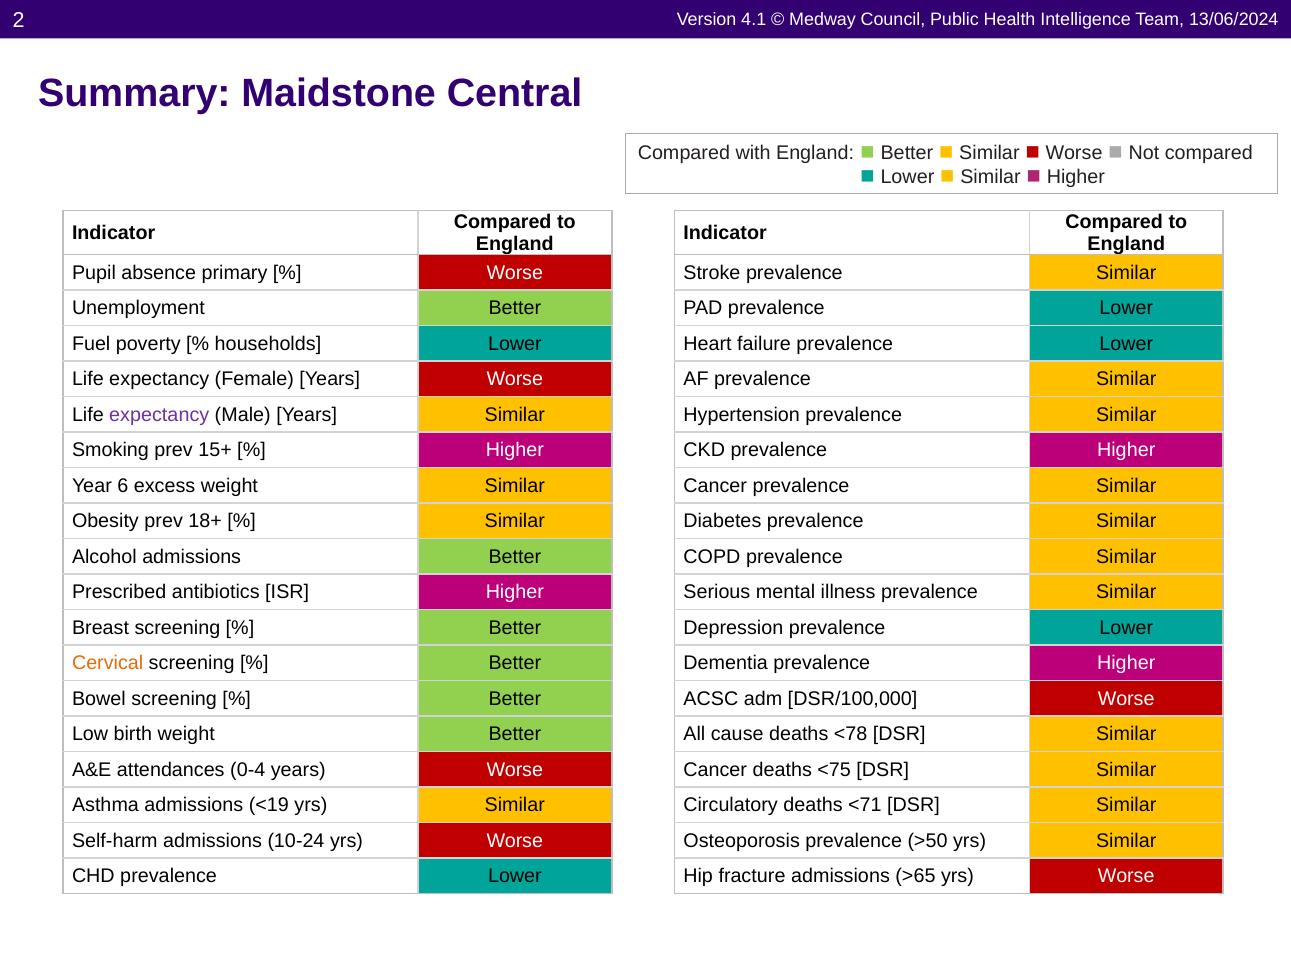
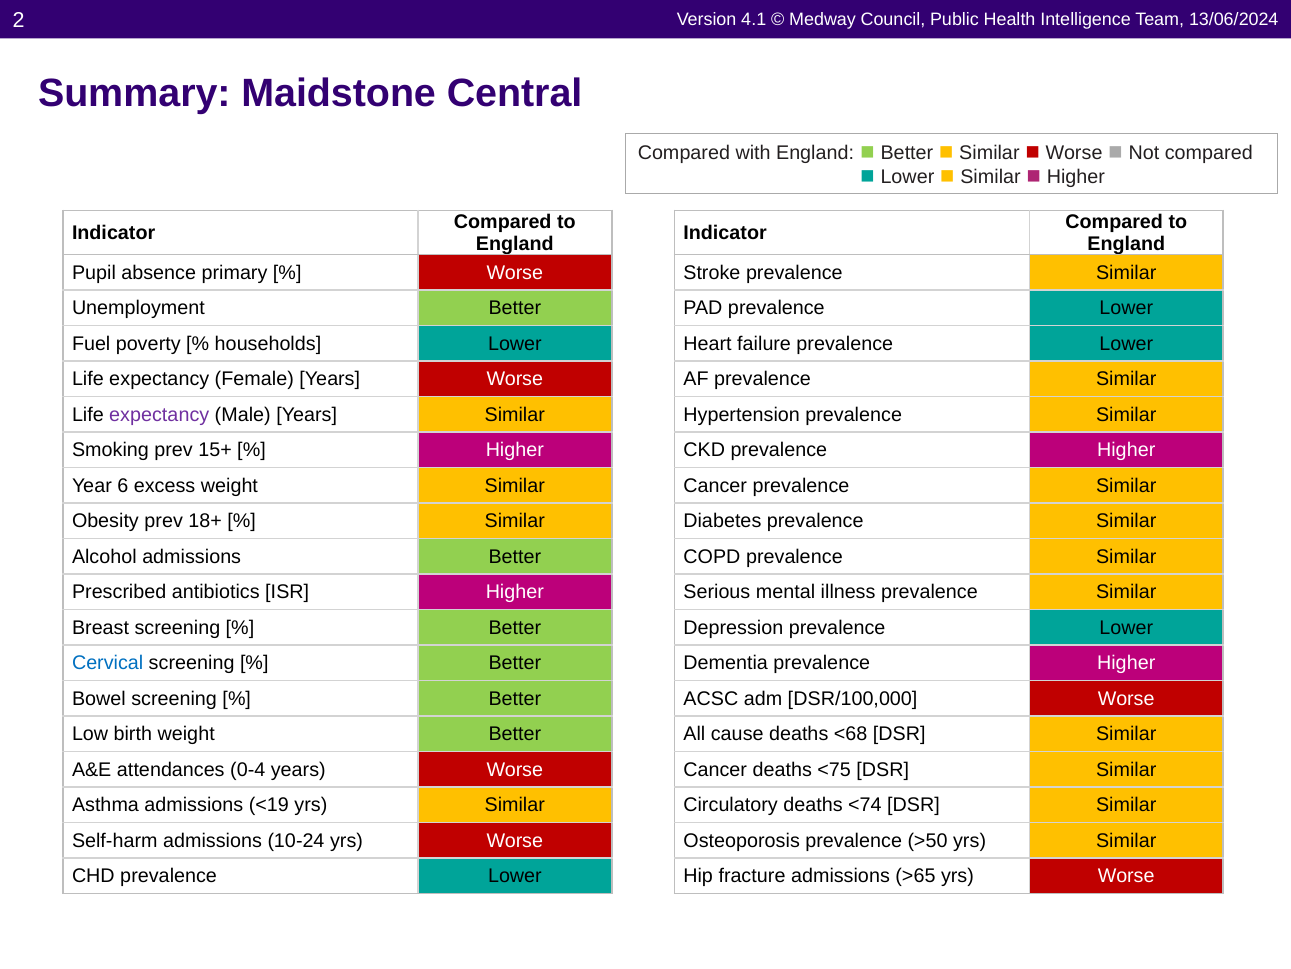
Cervical colour: orange -> blue
<78: <78 -> <68
<71: <71 -> <74
